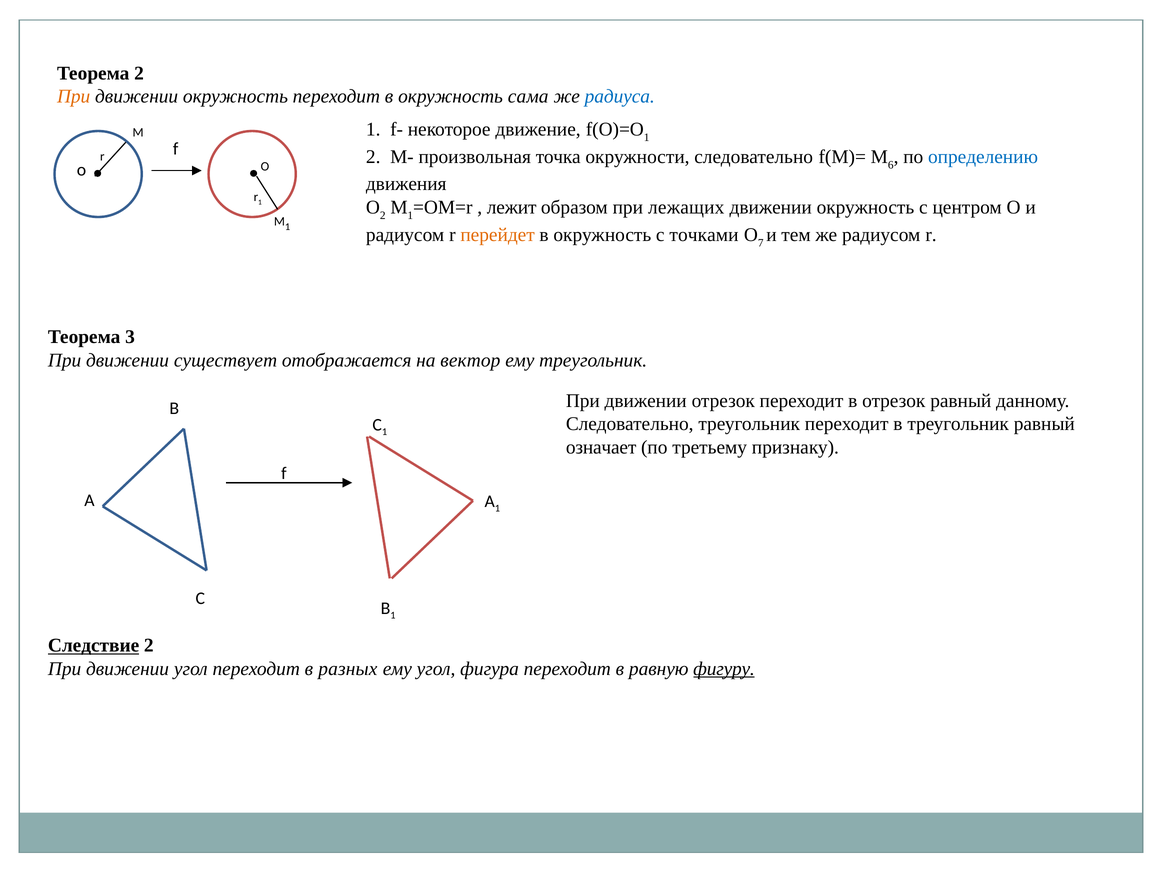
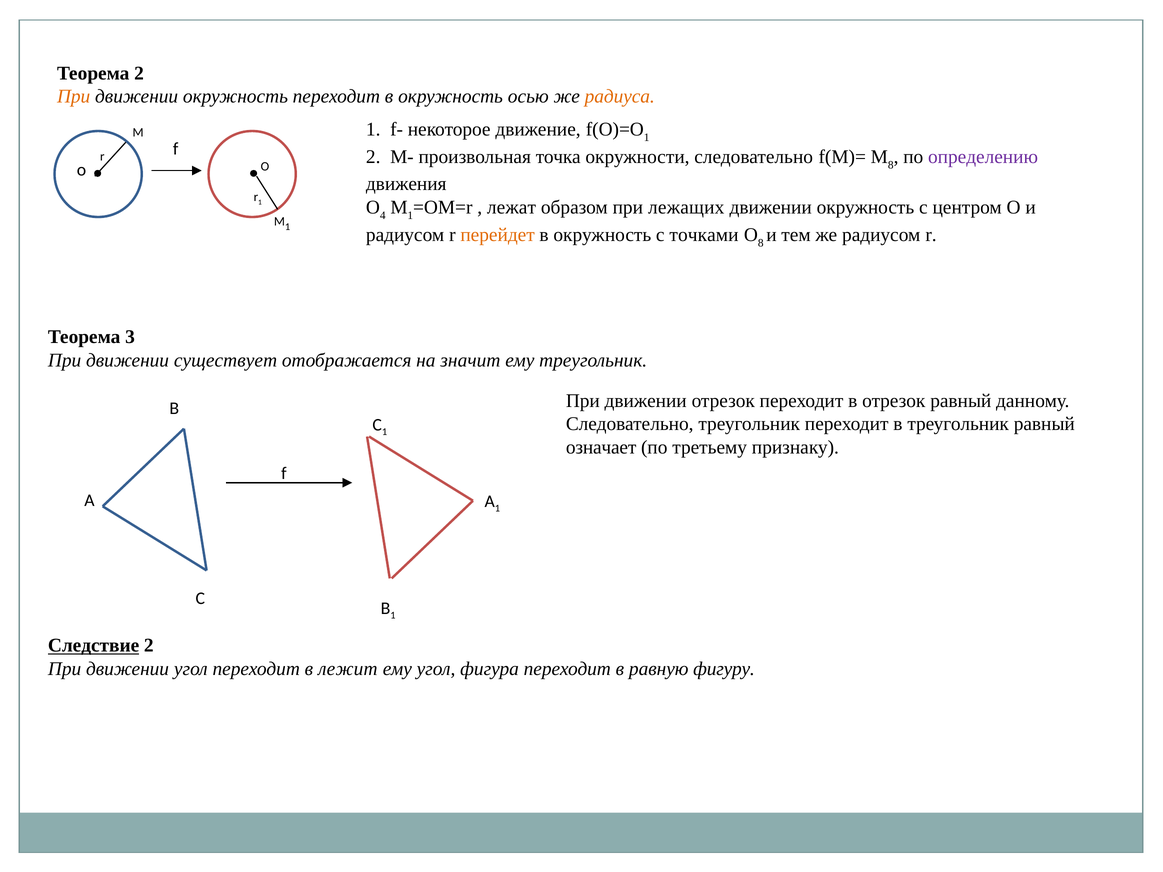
сама: сама -> осью
радиуса colour: blue -> orange
М 6: 6 -> 8
определению colour: blue -> purple
2 at (383, 216): 2 -> 4
лежит: лежит -> лежат
7 at (761, 243): 7 -> 8
вектор: вектор -> значит
разных: разных -> лежит
фигуру underline: present -> none
